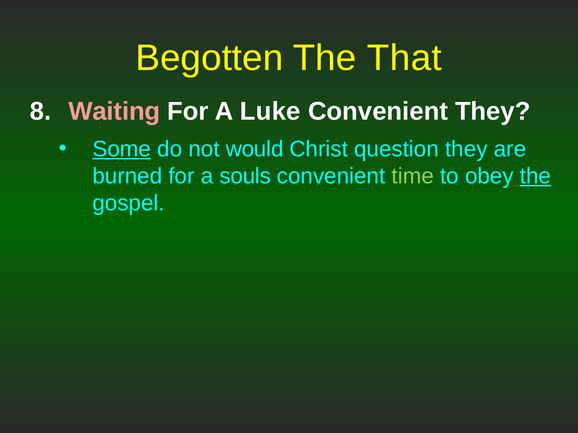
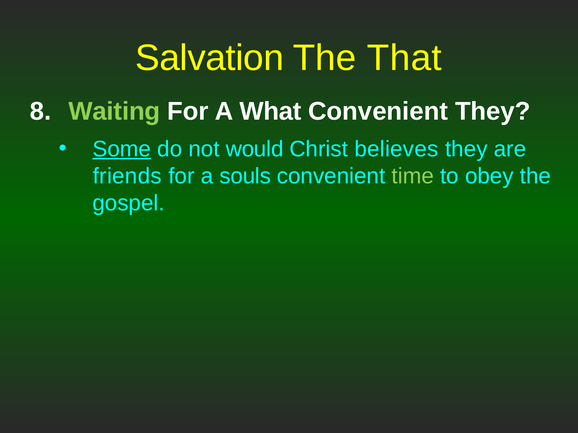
Begotten: Begotten -> Salvation
Waiting colour: pink -> light green
Luke: Luke -> What
question: question -> believes
burned: burned -> friends
the at (535, 176) underline: present -> none
